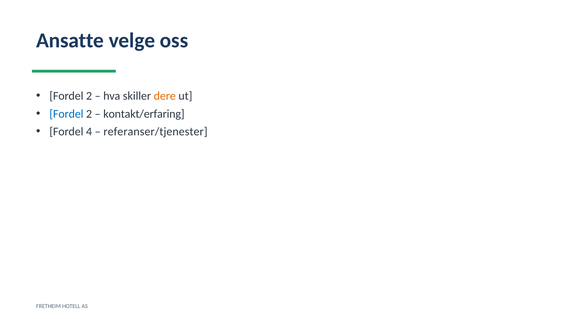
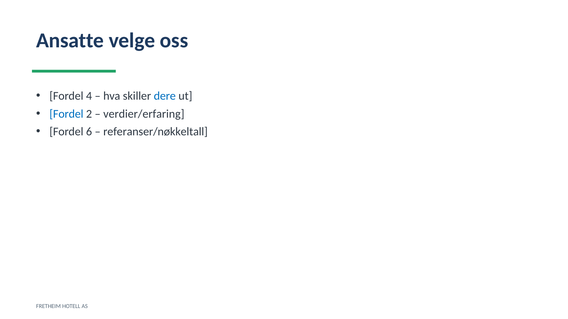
2 at (89, 96): 2 -> 4
dere colour: orange -> blue
kontakt/erfaring: kontakt/erfaring -> verdier/erfaring
4: 4 -> 6
referanser/tjenester: referanser/tjenester -> referanser/nøkkeltall
